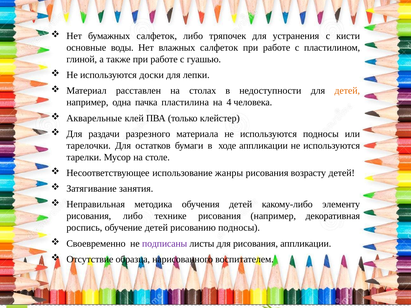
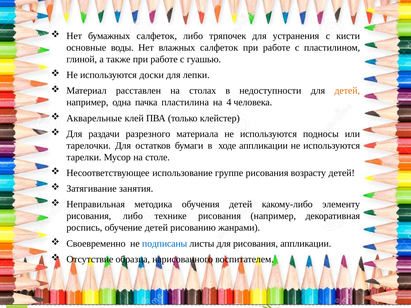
жанры: жанры -> группе
рисованию подносы: подносы -> жанрами
подписаны colour: purple -> blue
